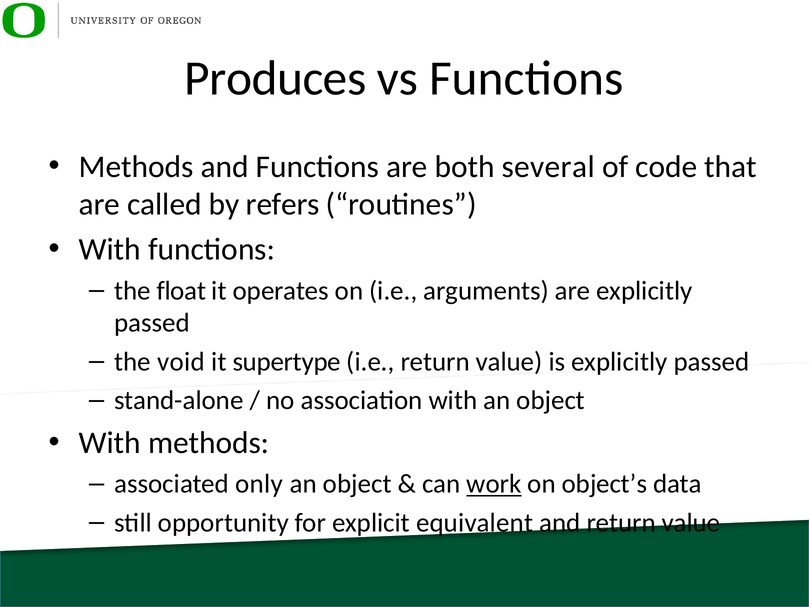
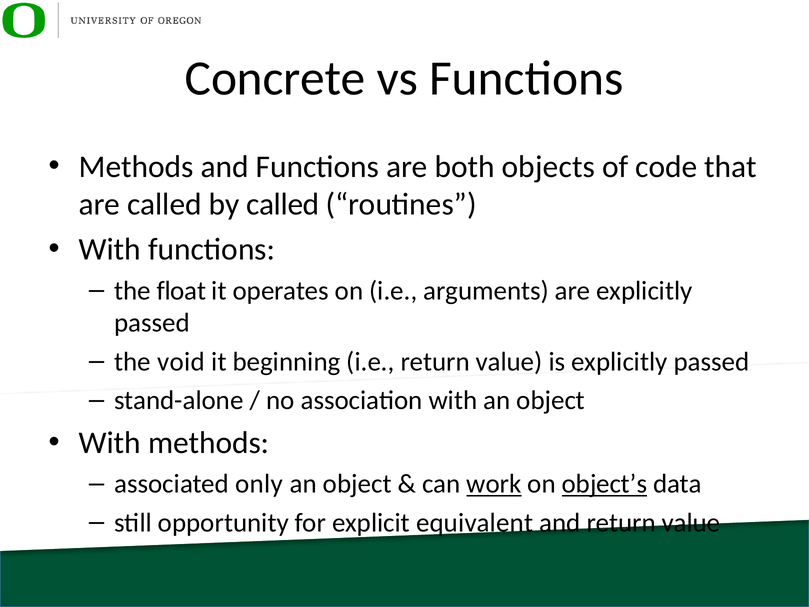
Produces: Produces -> Concrete
several: several -> objects
by refers: refers -> called
supertype: supertype -> beginning
object’s underline: none -> present
